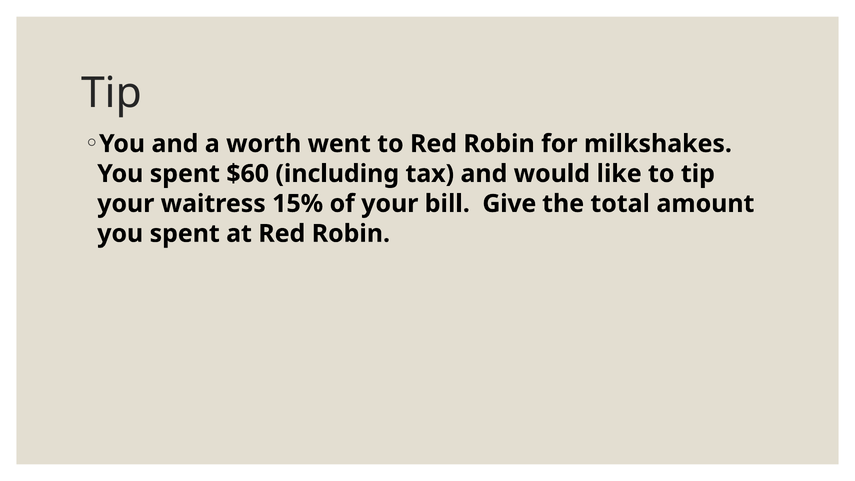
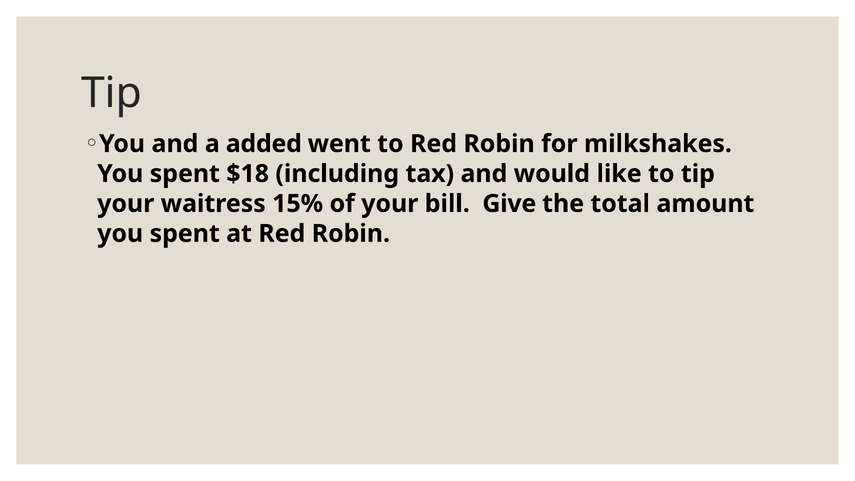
worth: worth -> added
$60: $60 -> $18
